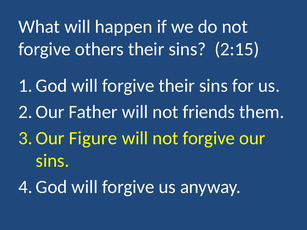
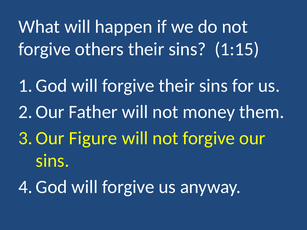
2:15: 2:15 -> 1:15
friends: friends -> money
